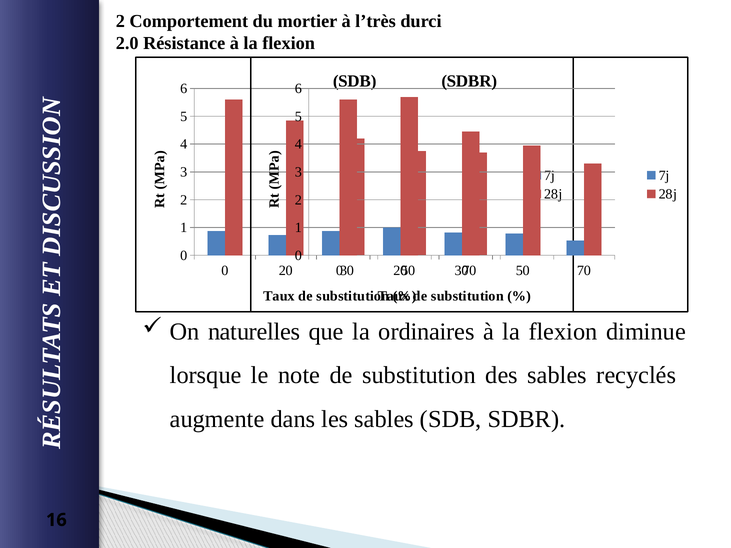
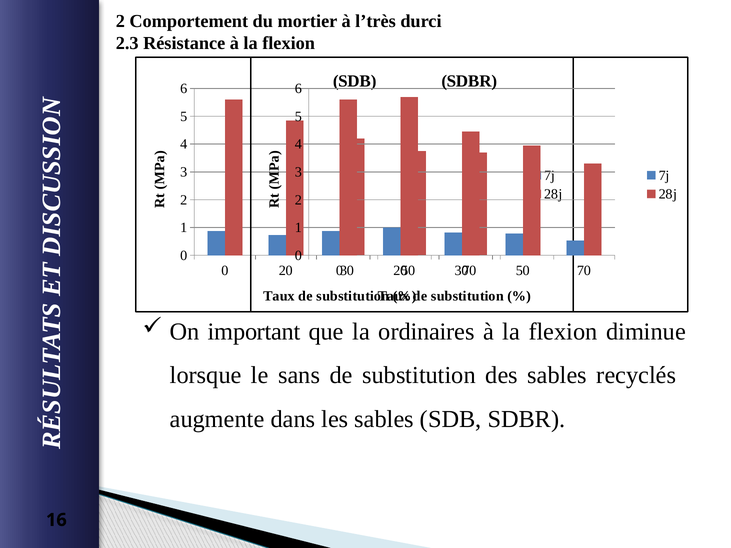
2.0: 2.0 -> 2.3
naturelles: naturelles -> important
note: note -> sans
